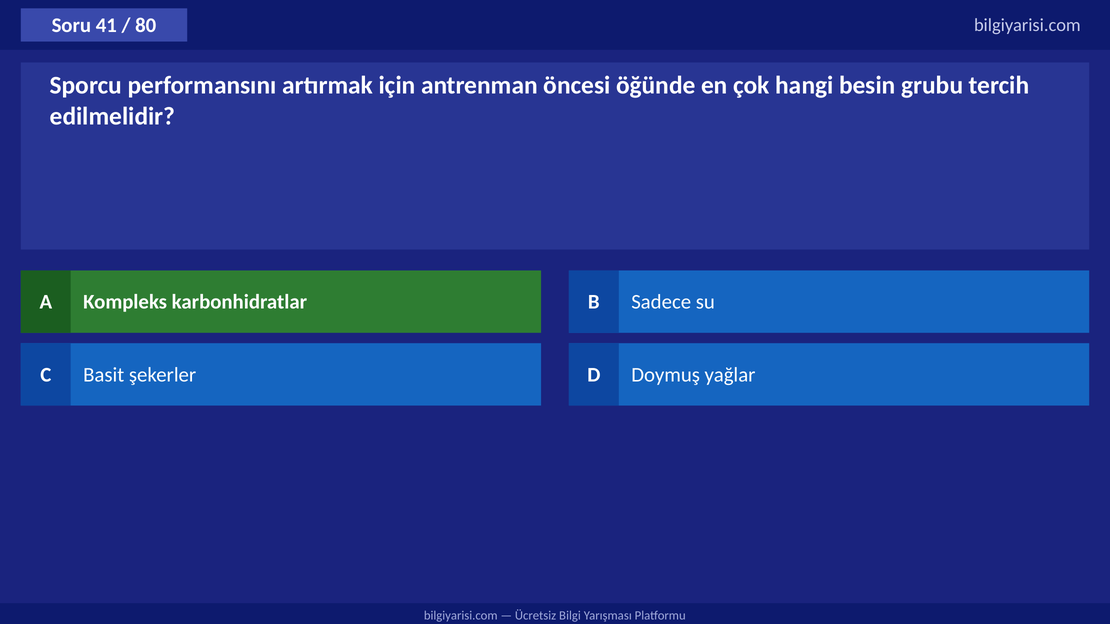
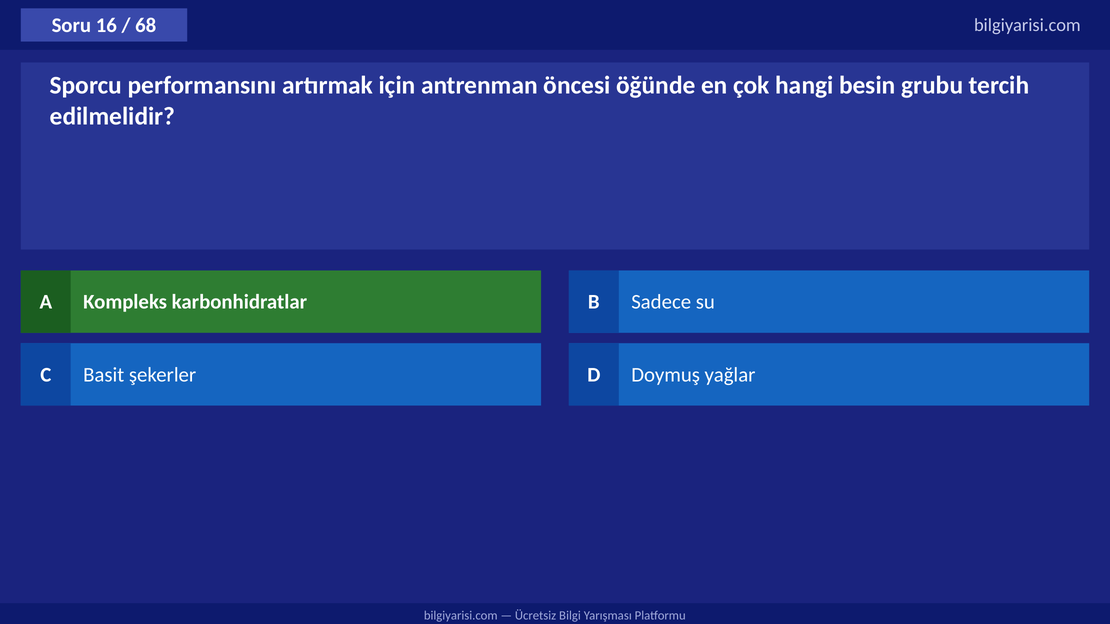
41: 41 -> 16
80: 80 -> 68
